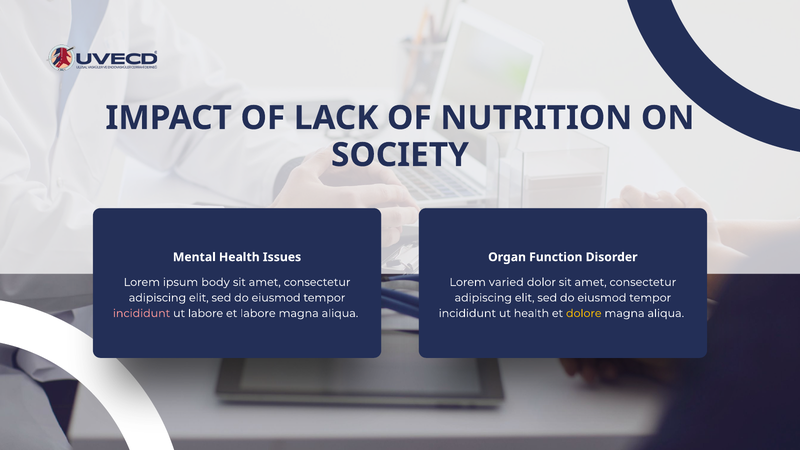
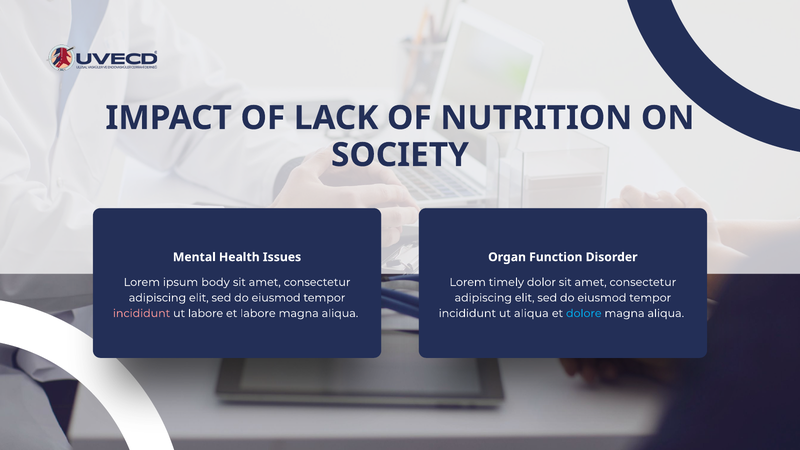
varied: varied -> timely
ut health: health -> aliqua
dolore colour: yellow -> light blue
